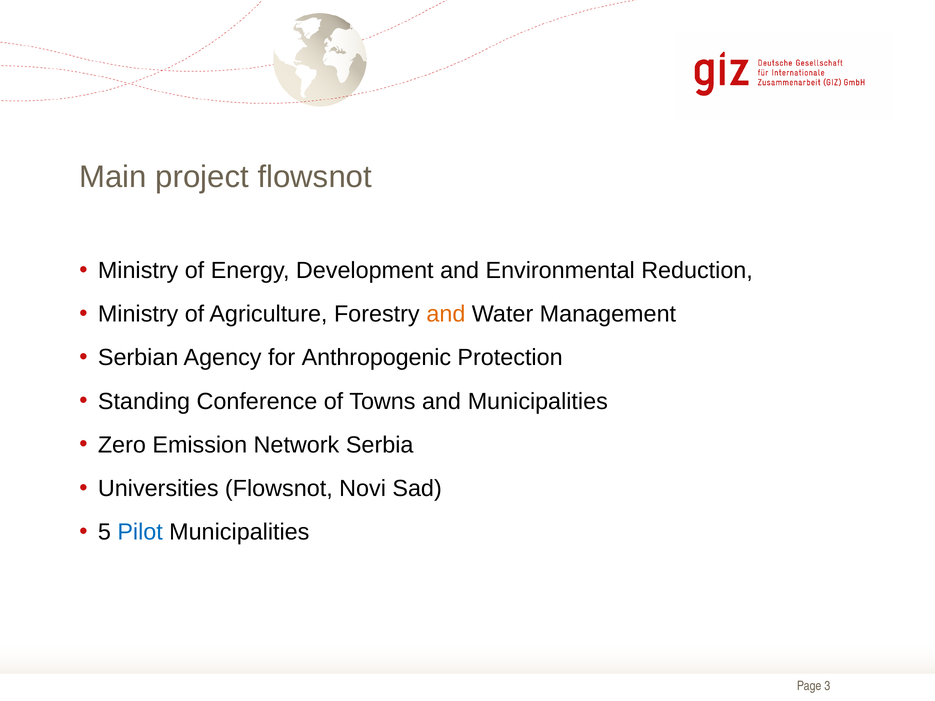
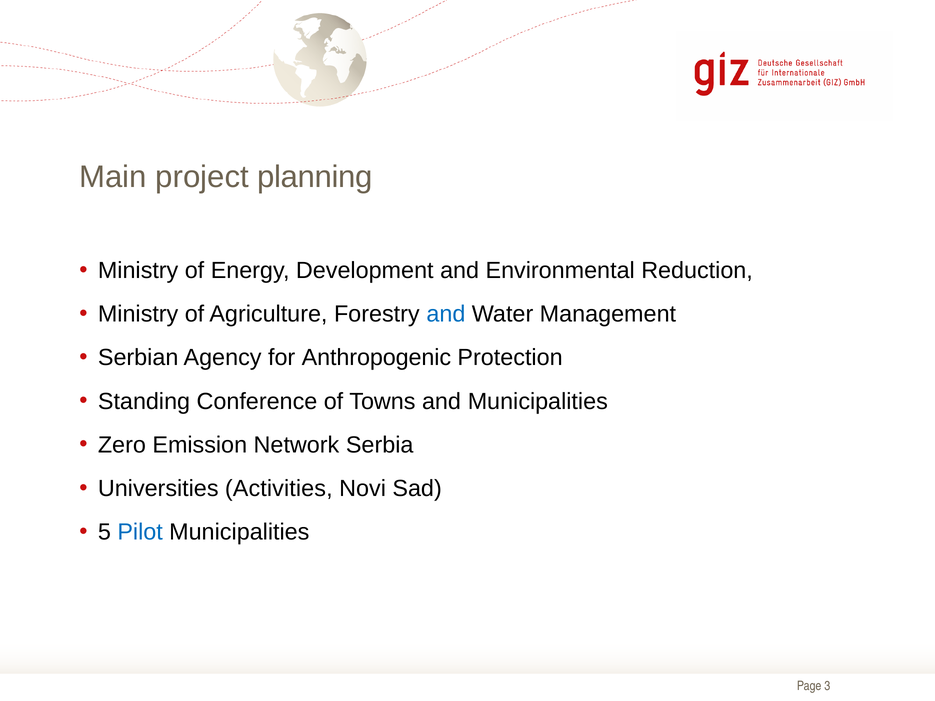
project flowsnot: flowsnot -> planning
and at (446, 314) colour: orange -> blue
Universities Flowsnot: Flowsnot -> Activities
